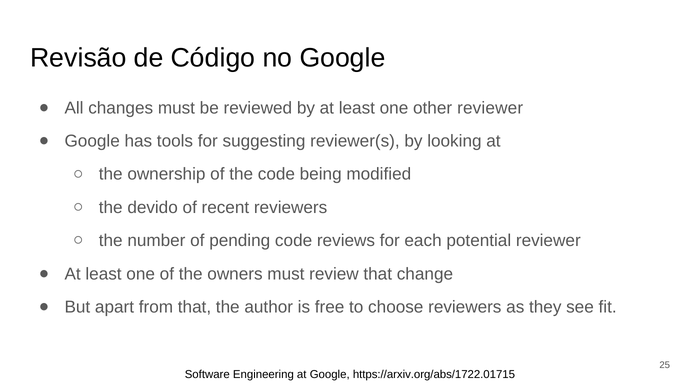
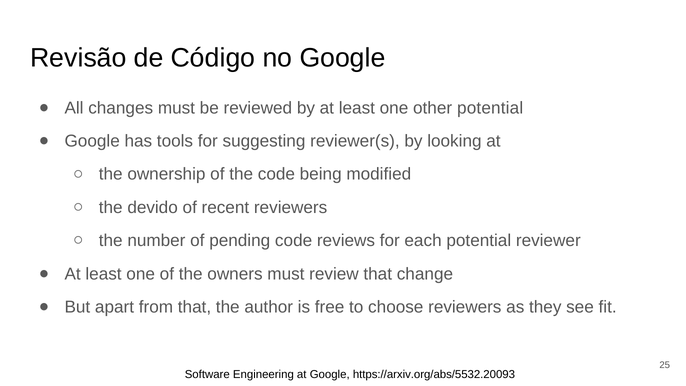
other reviewer: reviewer -> potential
https://arxiv.org/abs/1722.01715: https://arxiv.org/abs/1722.01715 -> https://arxiv.org/abs/5532.20093
